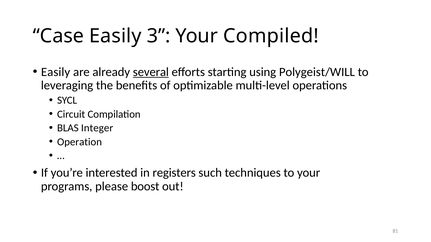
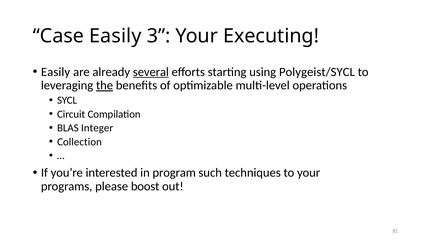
Compiled: Compiled -> Executing
Polygeist/WILL: Polygeist/WILL -> Polygeist/SYCL
the underline: none -> present
Operation: Operation -> Collection
registers: registers -> program
